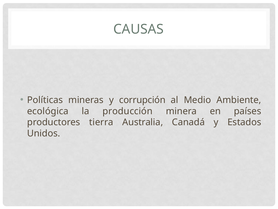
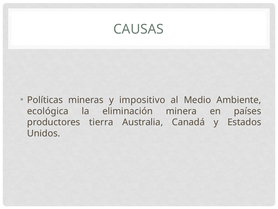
corrupción: corrupción -> impositivo
producción: producción -> eliminación
